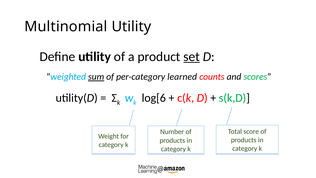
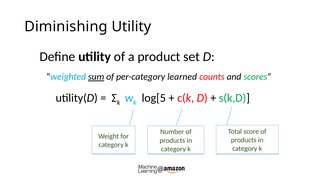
Multinomial: Multinomial -> Diminishing
set underline: present -> none
log[6: log[6 -> log[5
